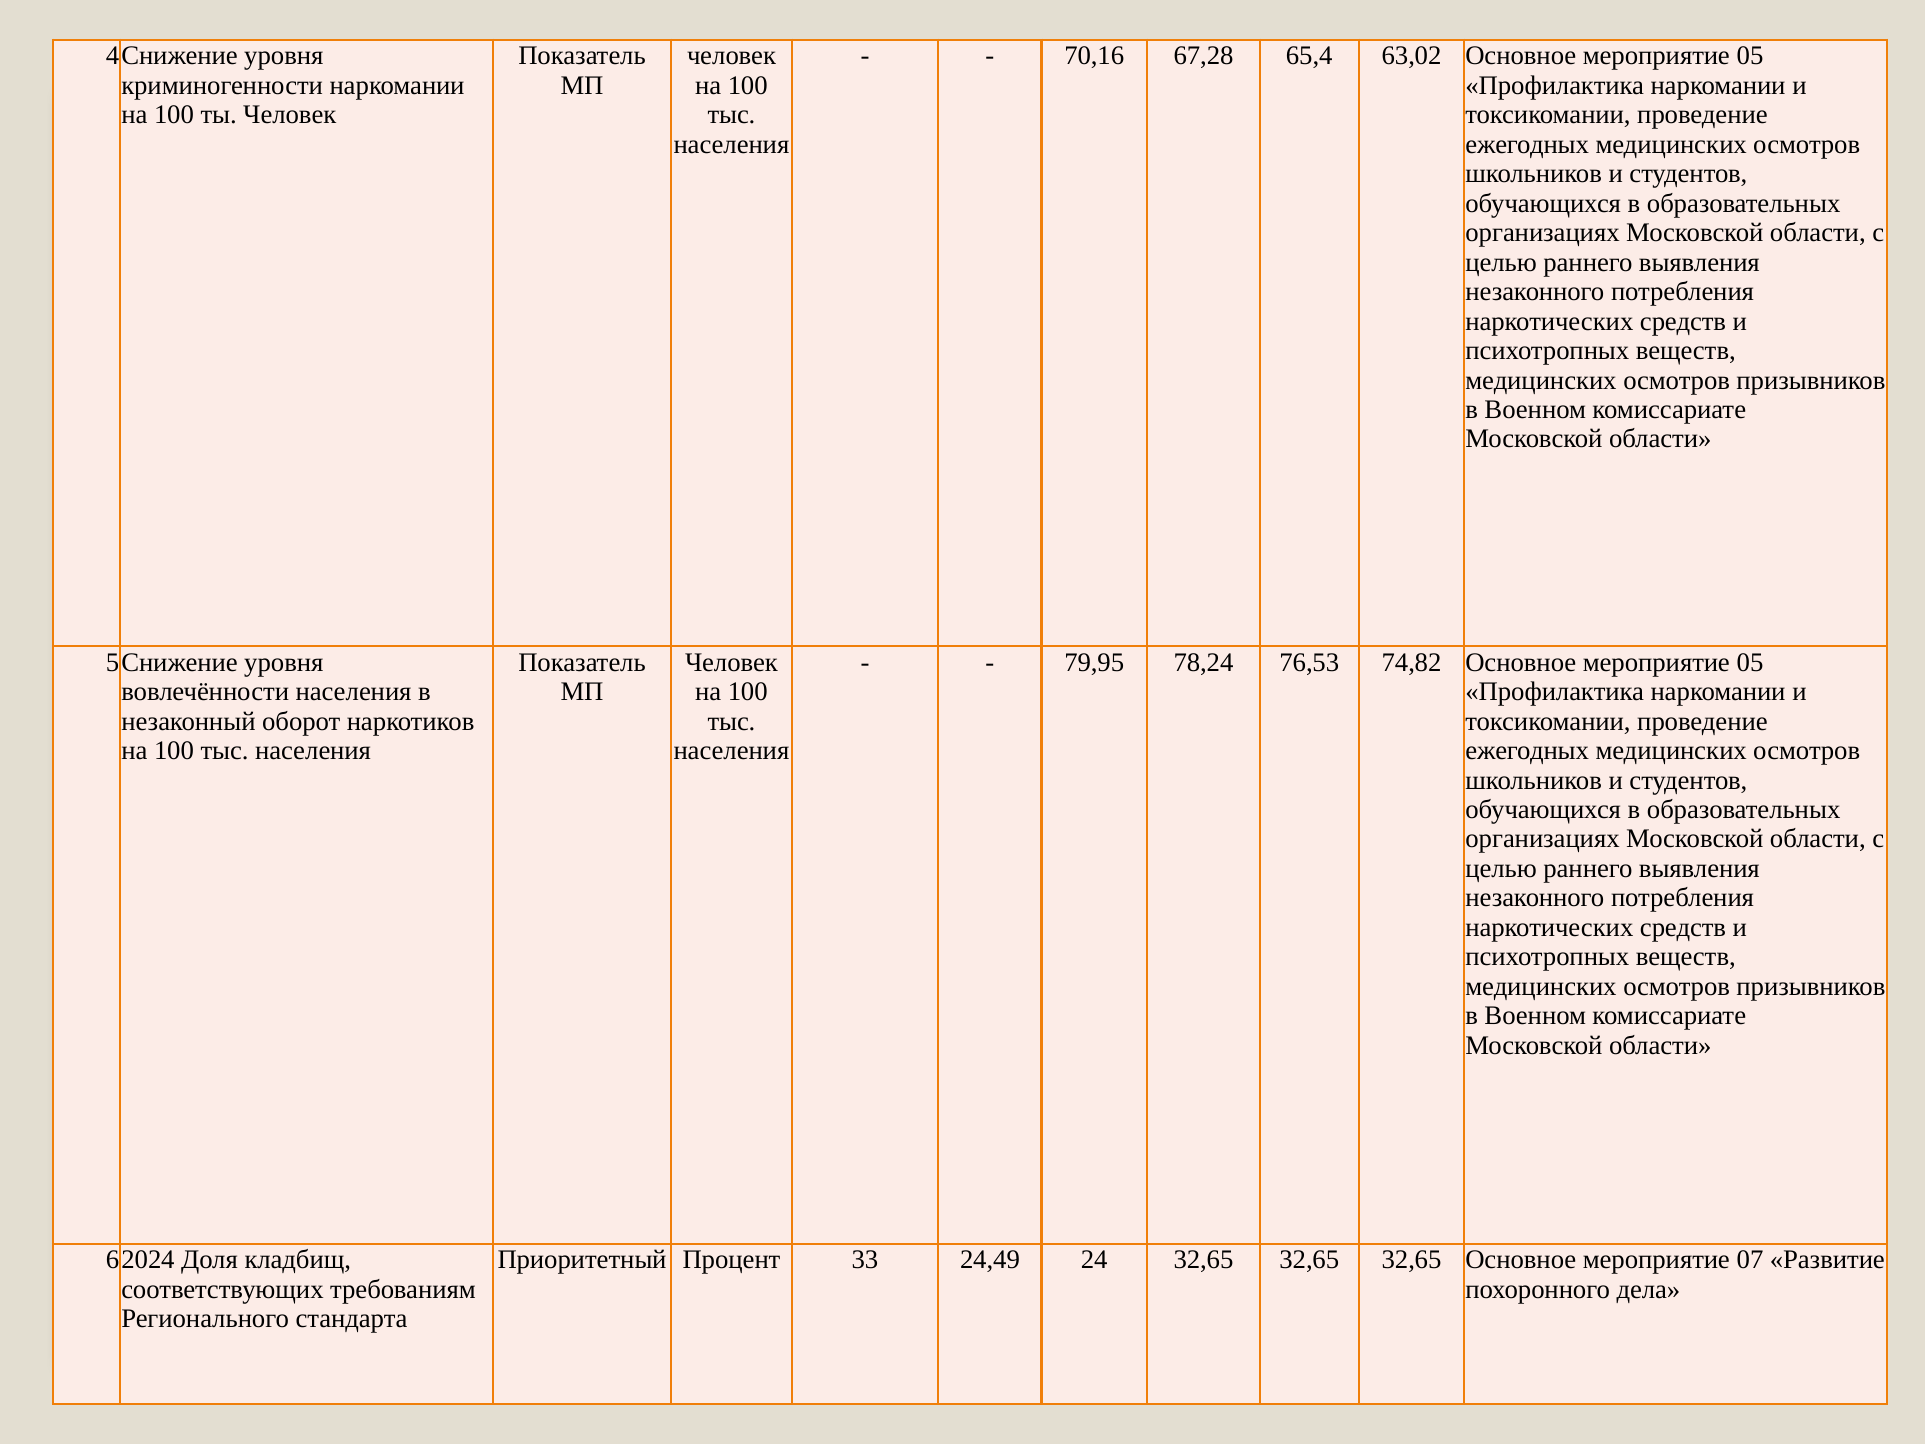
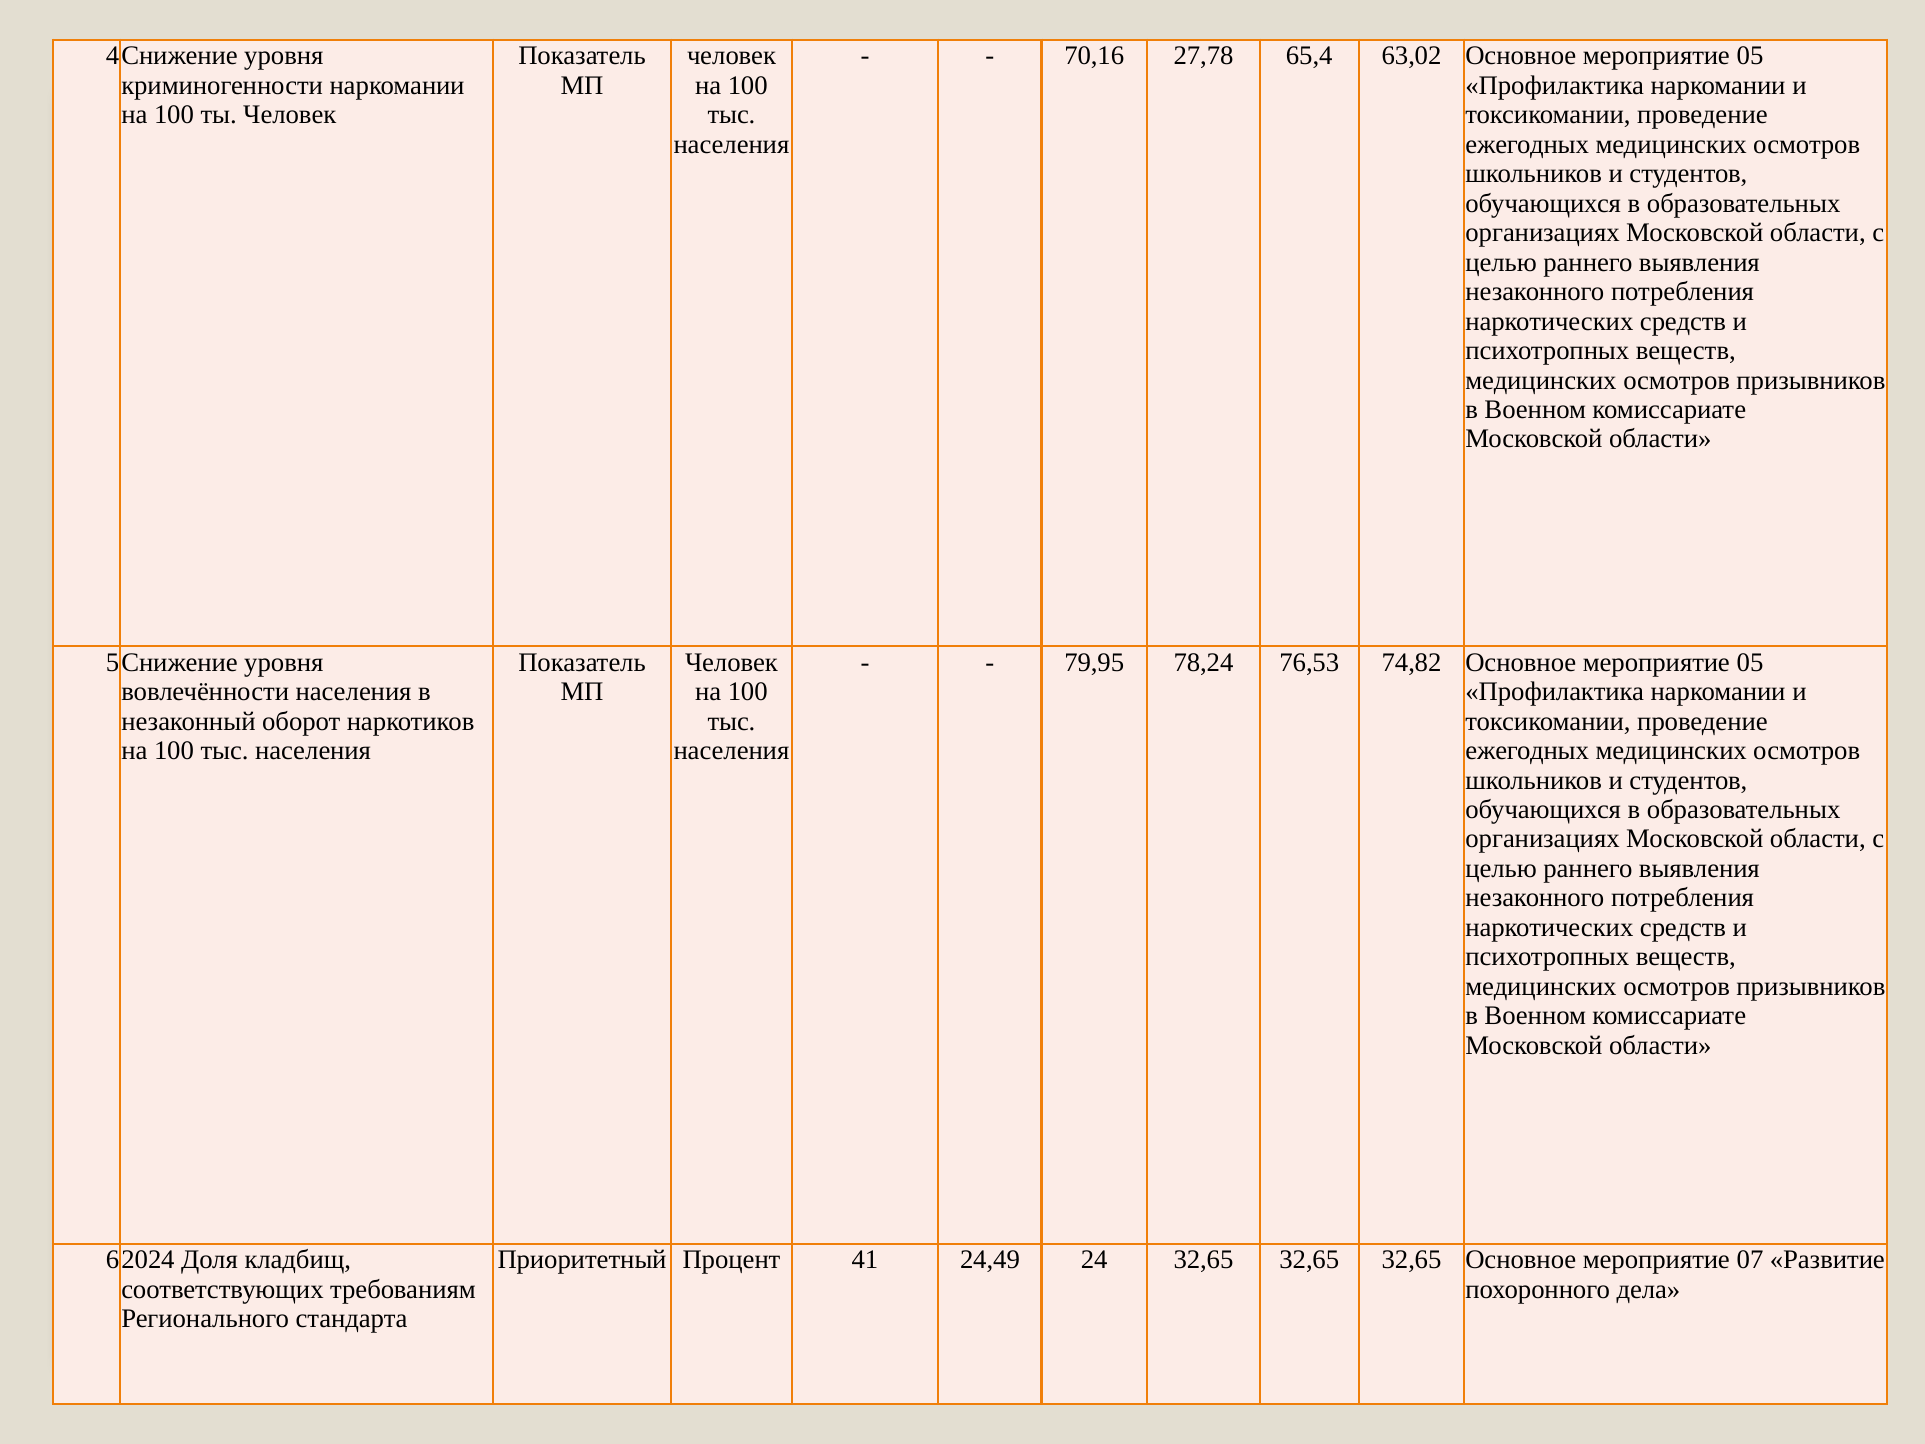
67,28: 67,28 -> 27,78
33: 33 -> 41
